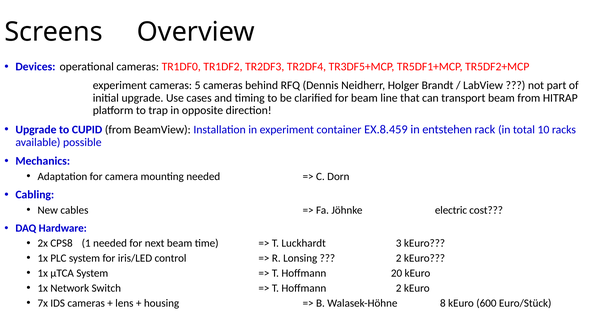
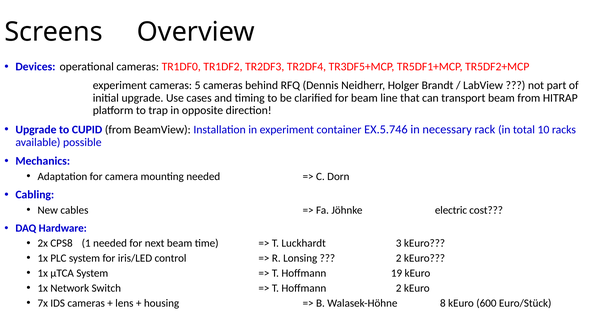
EX.8.459: EX.8.459 -> EX.5.746
entstehen: entstehen -> necessary
20: 20 -> 19
